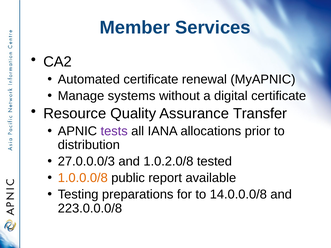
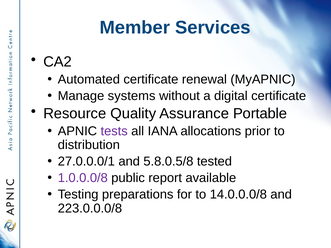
Transfer: Transfer -> Portable
27.0.0.0/3: 27.0.0.0/3 -> 27.0.0.0/1
1.0.2.0/8: 1.0.2.0/8 -> 5.8.0.5/8
1.0.0.0/8 colour: orange -> purple
